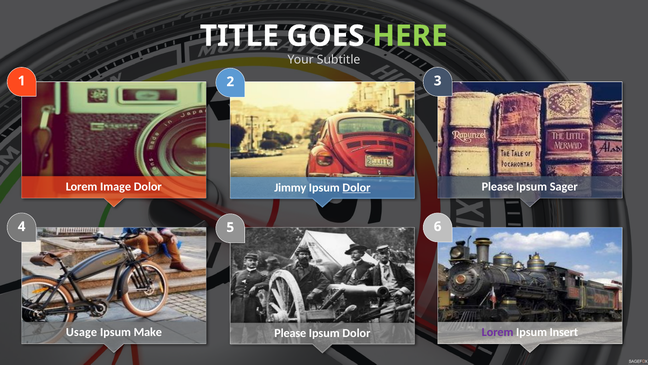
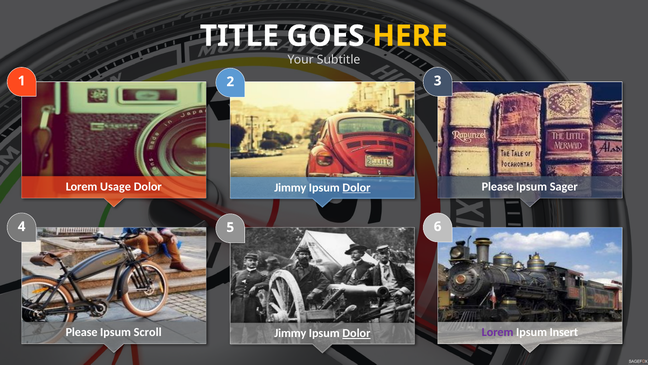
HERE colour: light green -> yellow
Image: Image -> Usage
Usage at (81, 332): Usage -> Please
Make: Make -> Scroll
Please at (290, 333): Please -> Jimmy
Dolor at (356, 333) underline: none -> present
